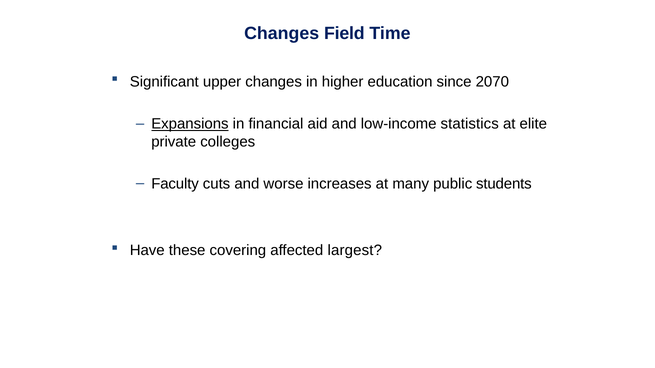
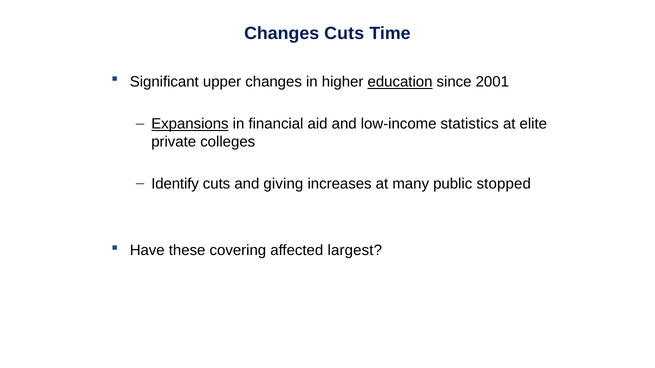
Changes Field: Field -> Cuts
education underline: none -> present
2070: 2070 -> 2001
Faculty: Faculty -> Identify
worse: worse -> giving
students: students -> stopped
